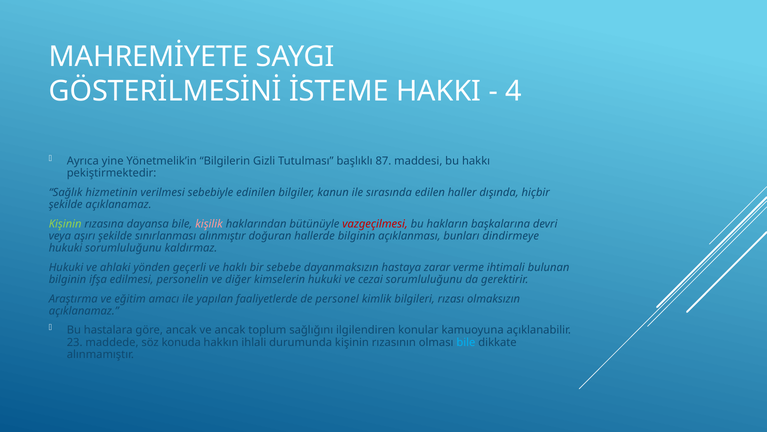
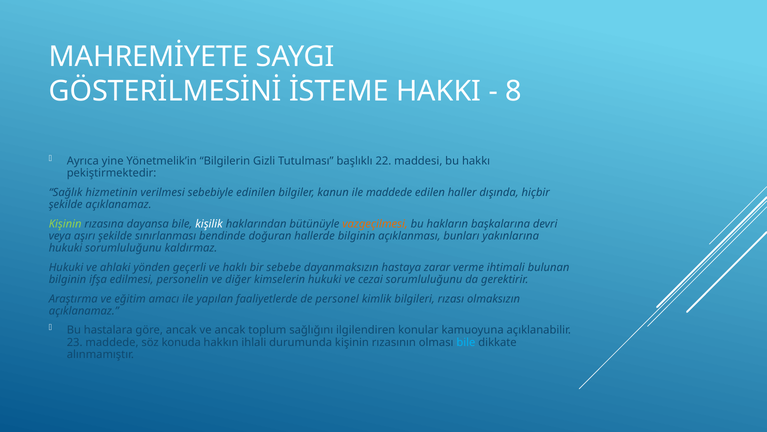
4: 4 -> 8
87: 87 -> 22
ile sırasında: sırasında -> maddede
kişilik colour: pink -> white
vazgeçilmesi colour: red -> orange
alınmıştır: alınmıştır -> bendinde
dindirmeye: dindirmeye -> yakınlarına
